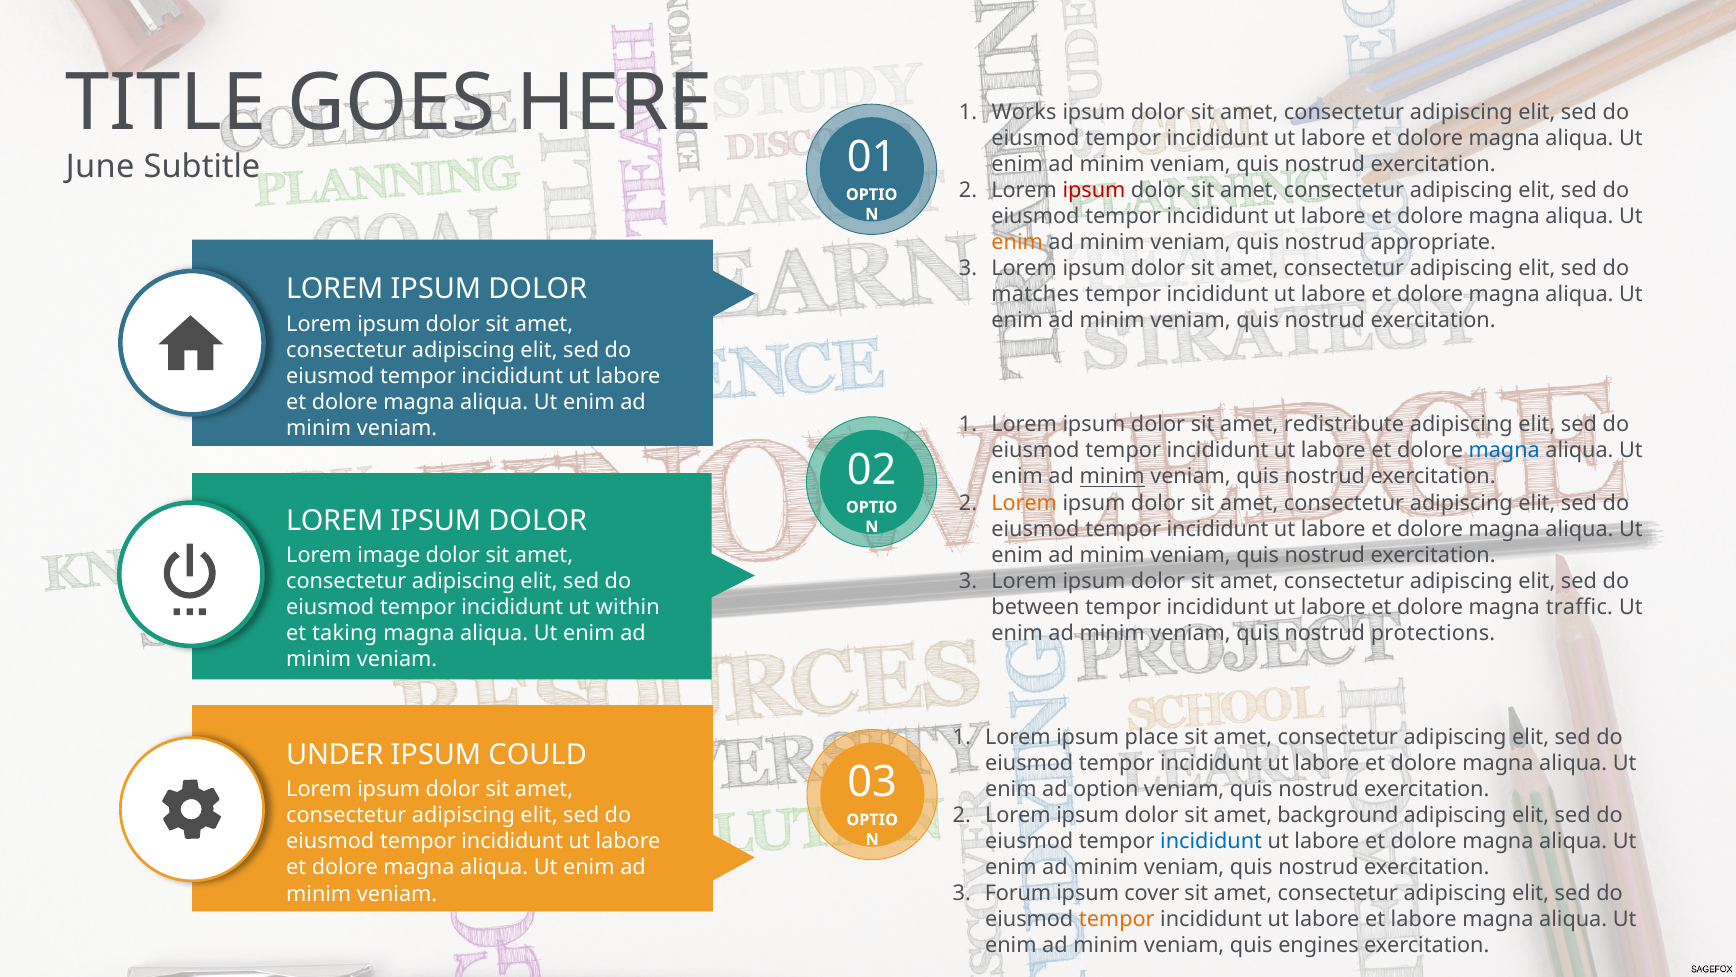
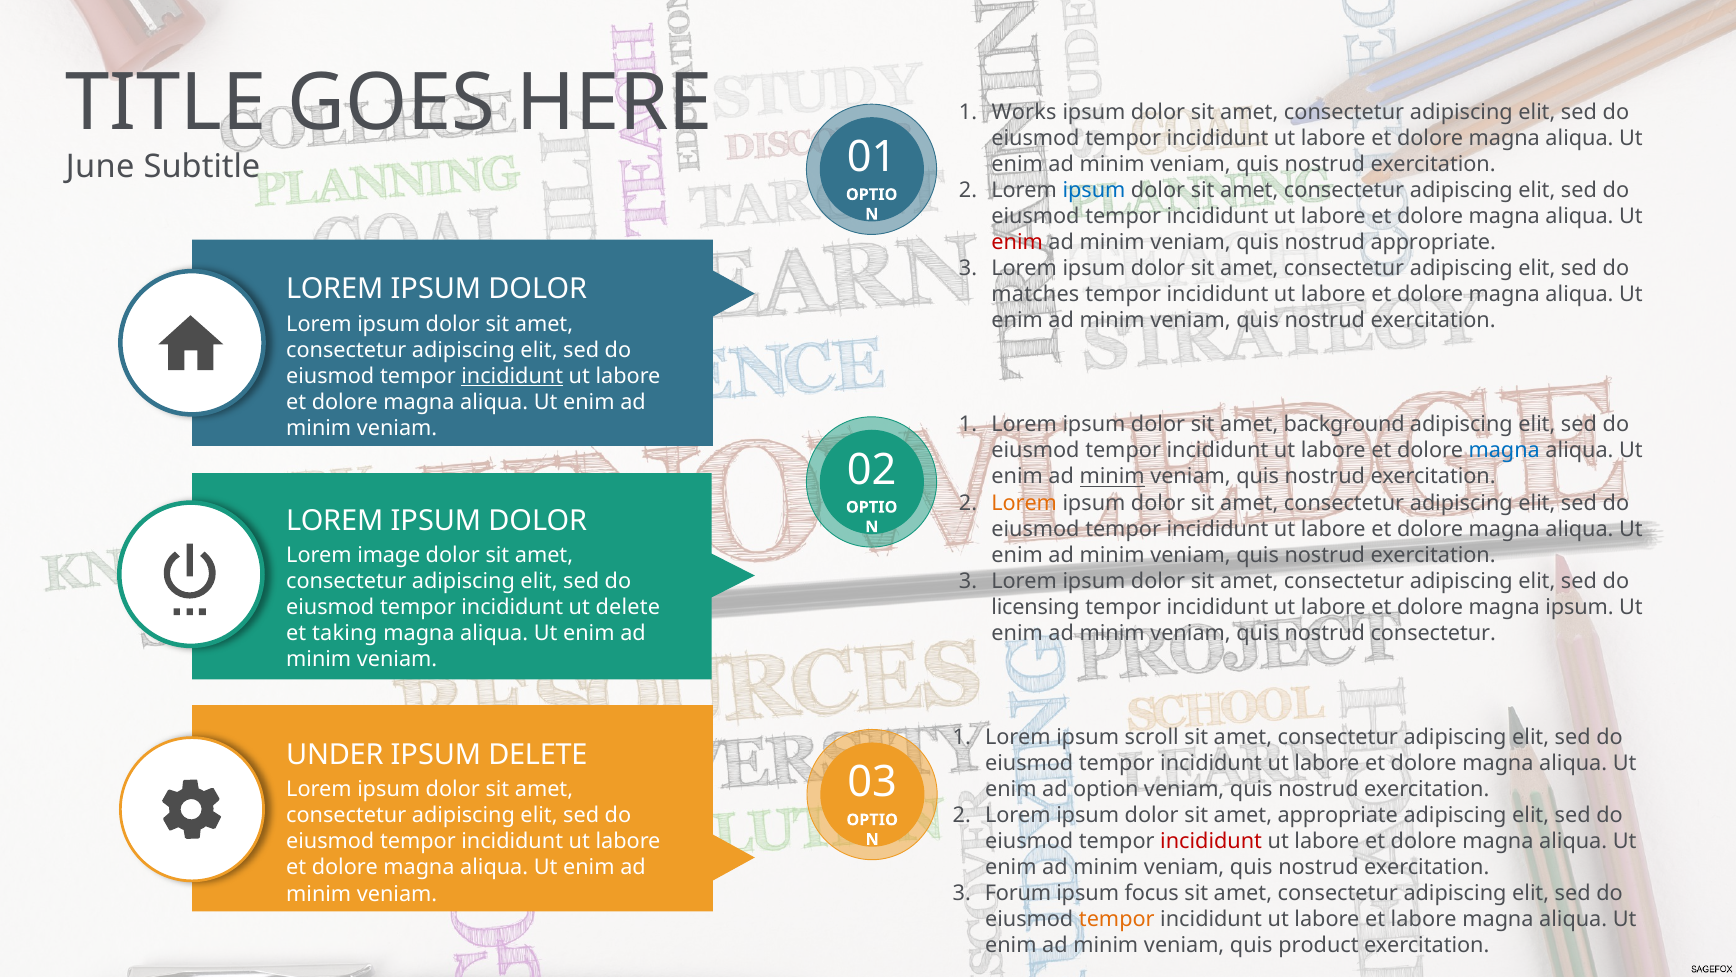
ipsum at (1094, 190) colour: red -> blue
enim at (1017, 242) colour: orange -> red
incididunt at (512, 376) underline: none -> present
redistribute: redistribute -> background
between: between -> licensing
magna traffic: traffic -> ipsum
ut within: within -> delete
nostrud protections: protections -> consectetur
place: place -> scroll
IPSUM COULD: COULD -> DELETE
amet background: background -> appropriate
incididunt at (1211, 841) colour: blue -> red
cover: cover -> focus
engines: engines -> product
